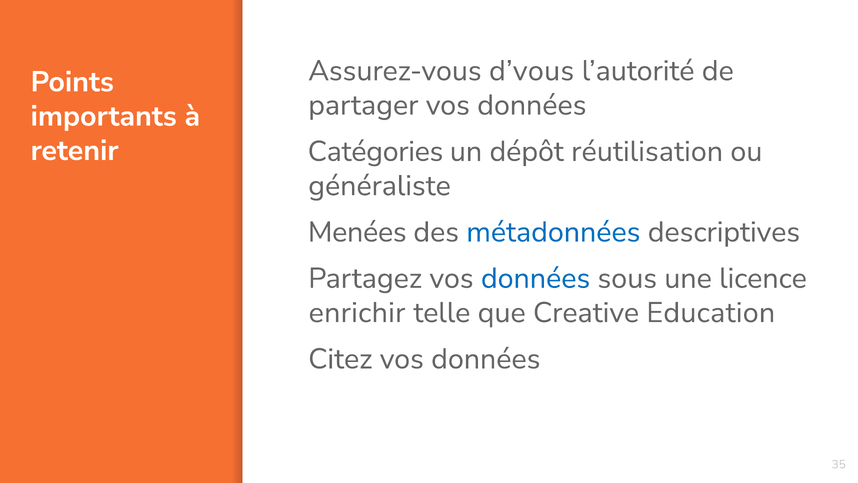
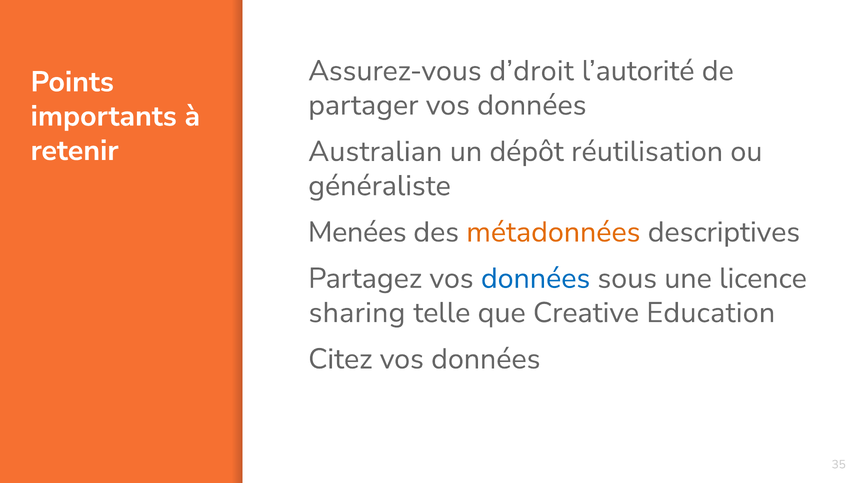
d’vous: d’vous -> d’droit
Catégories: Catégories -> Australian
métadonnées colour: blue -> orange
enrichir: enrichir -> sharing
